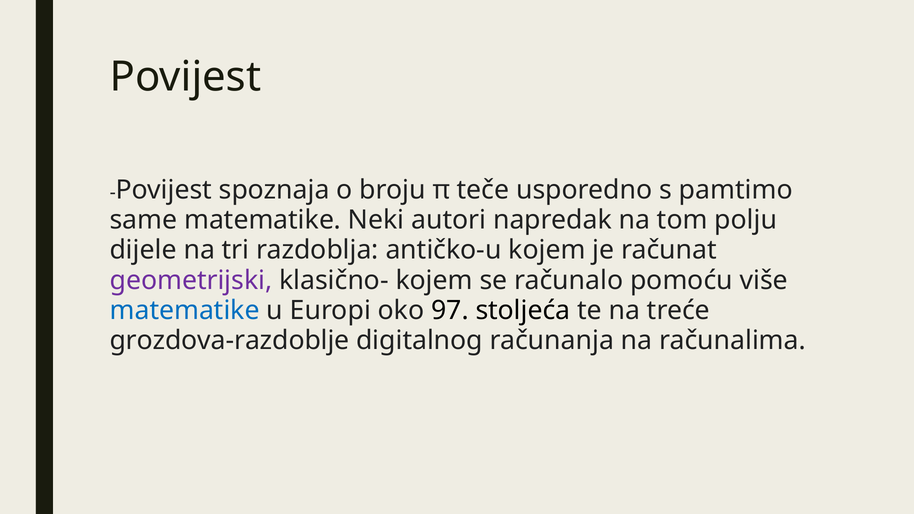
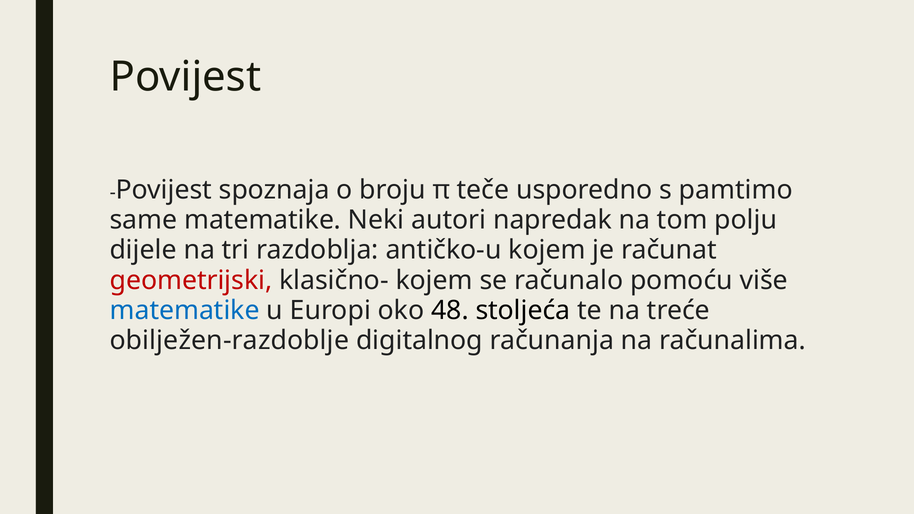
geometrijski colour: purple -> red
97: 97 -> 48
grozdova-razdoblje: grozdova-razdoblje -> obilježen-razdoblje
